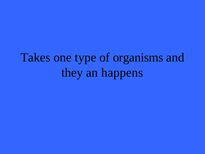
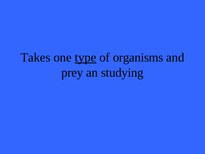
type underline: none -> present
they: they -> prey
happens: happens -> studying
